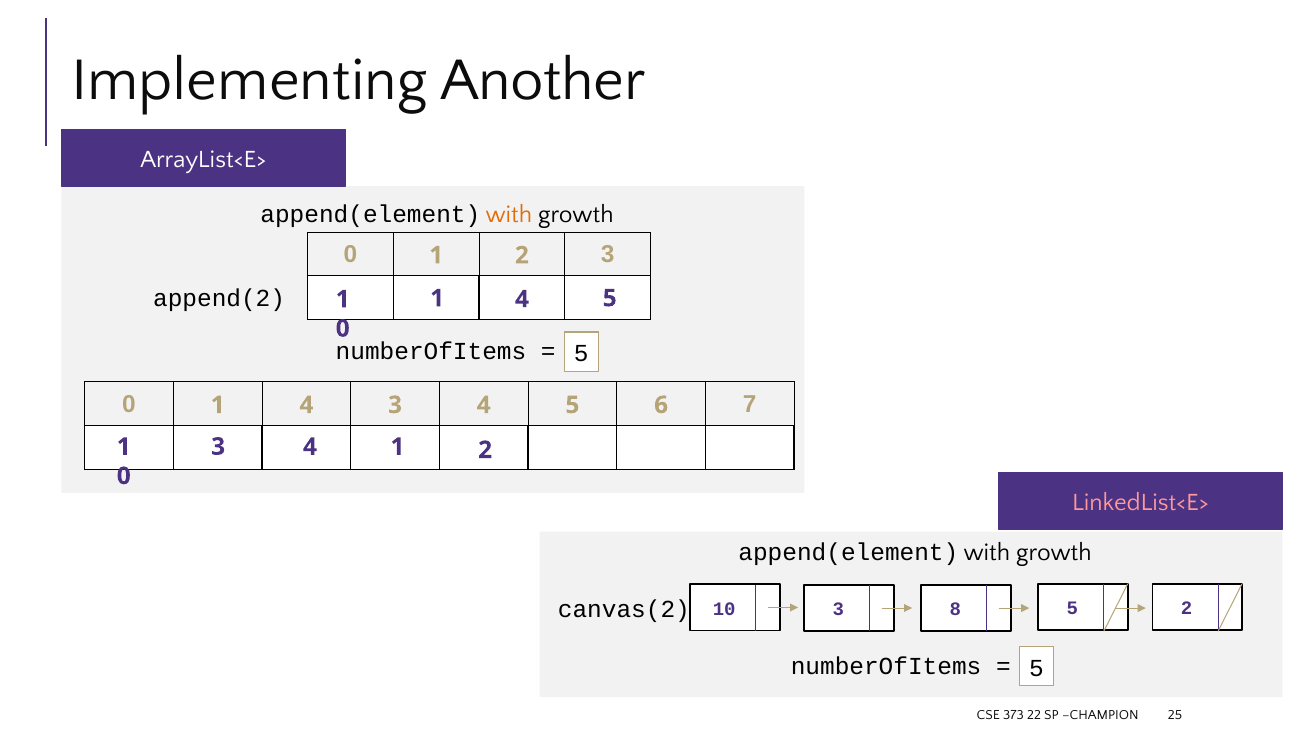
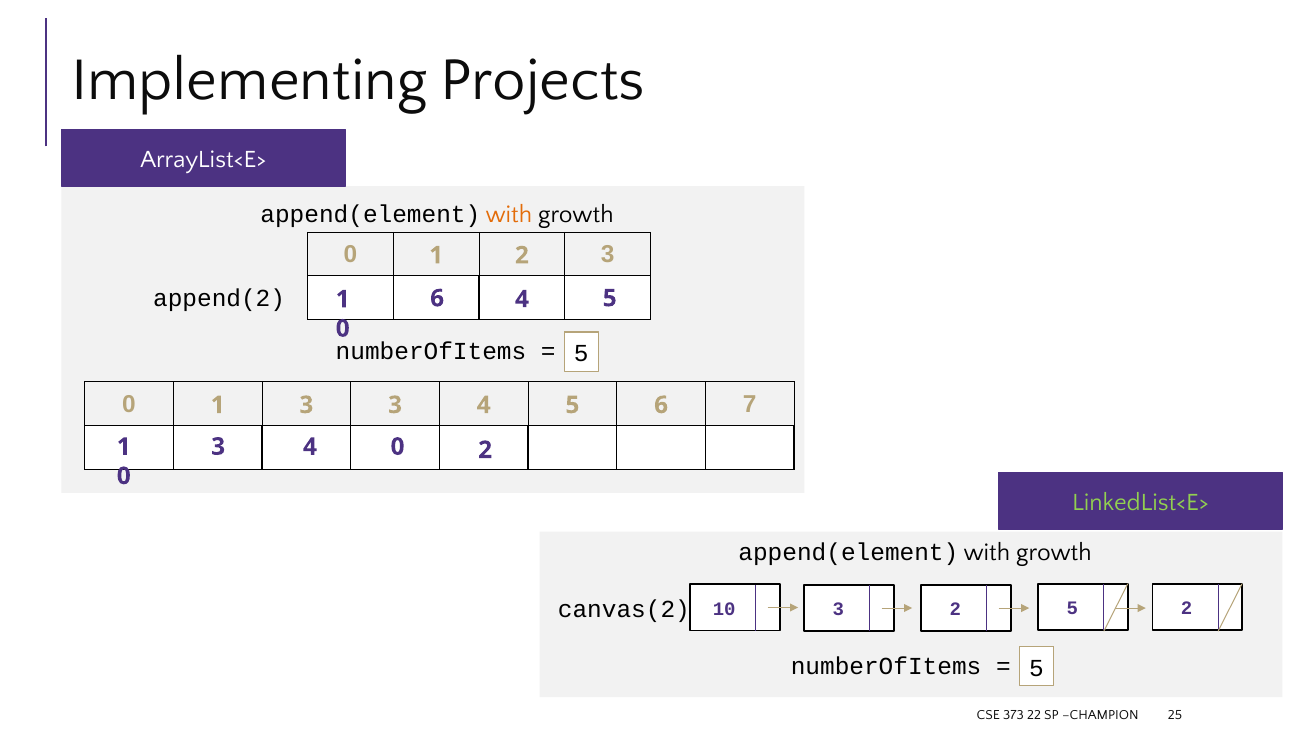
Another: Another -> Projects
append(2 1: 1 -> 6
1 4: 4 -> 3
3 4 1: 1 -> 0
LinkedList<E> colour: pink -> light green
3 8: 8 -> 2
